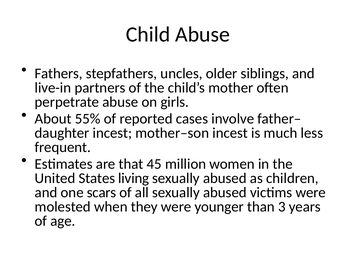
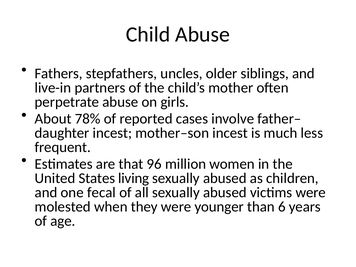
55%: 55% -> 78%
45: 45 -> 96
scars: scars -> fecal
3: 3 -> 6
